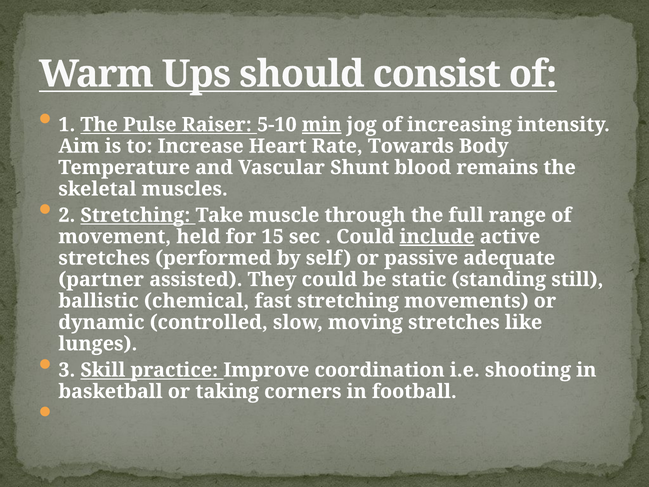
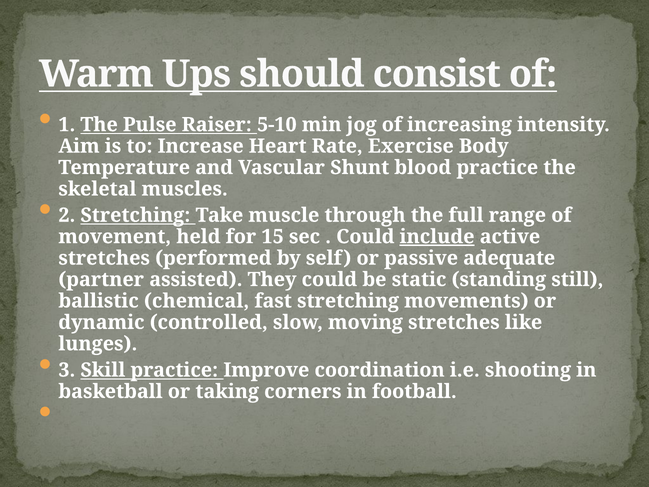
min underline: present -> none
Towards: Towards -> Exercise
blood remains: remains -> practice
